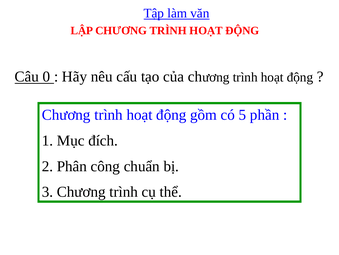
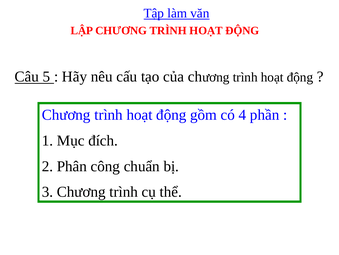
0: 0 -> 5
5: 5 -> 4
